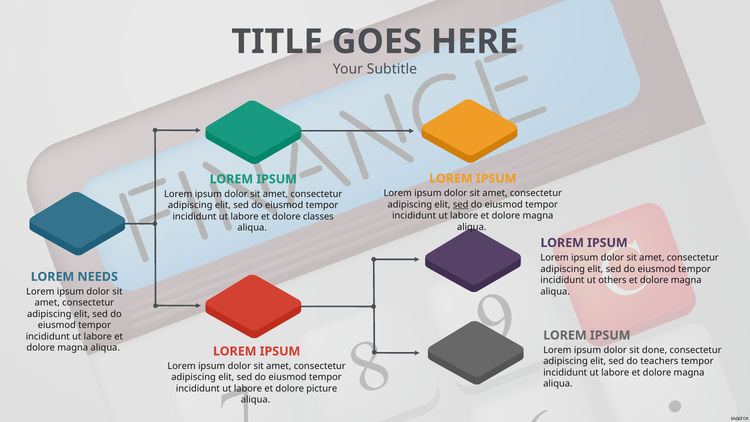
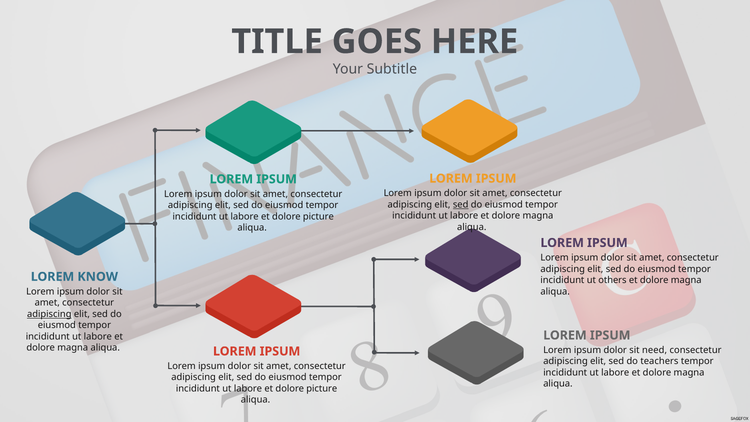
classes at (318, 216): classes -> picture
NEEDS: NEEDS -> KNOW
adipiscing at (49, 314) underline: none -> present
done: done -> need
